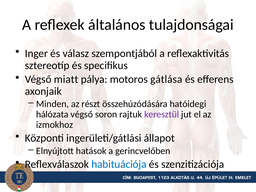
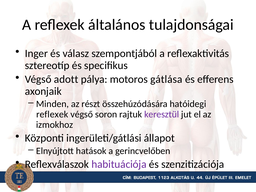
miatt: miatt -> adott
hálózata at (52, 114): hálózata -> reflexek
habituációja colour: blue -> purple
